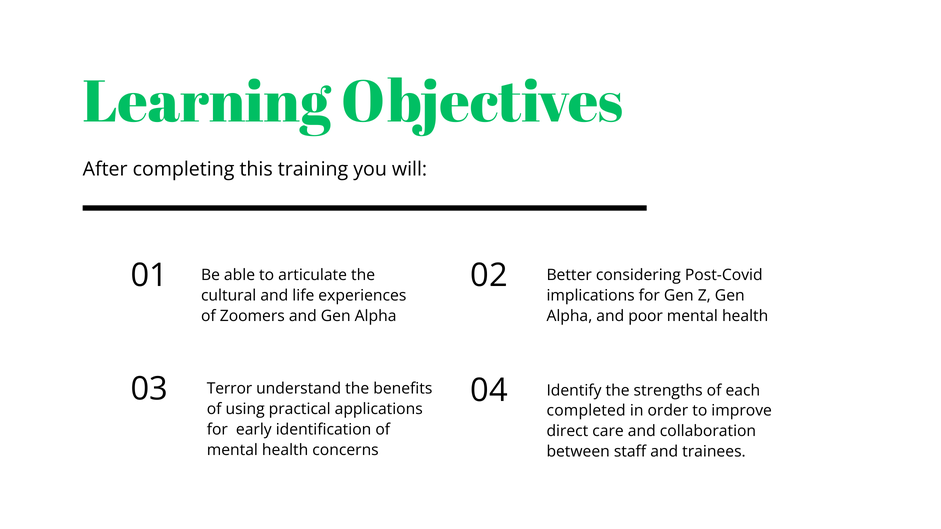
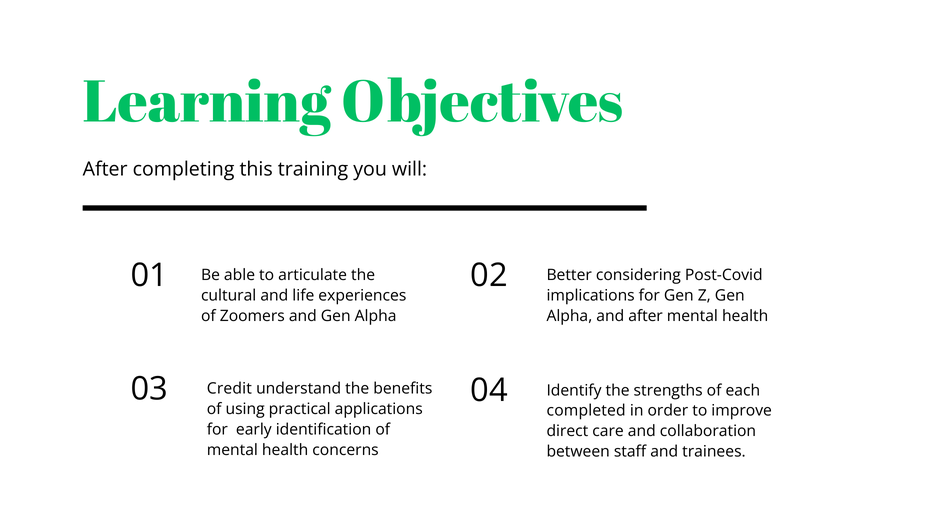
and poor: poor -> after
Terror: Terror -> Credit
